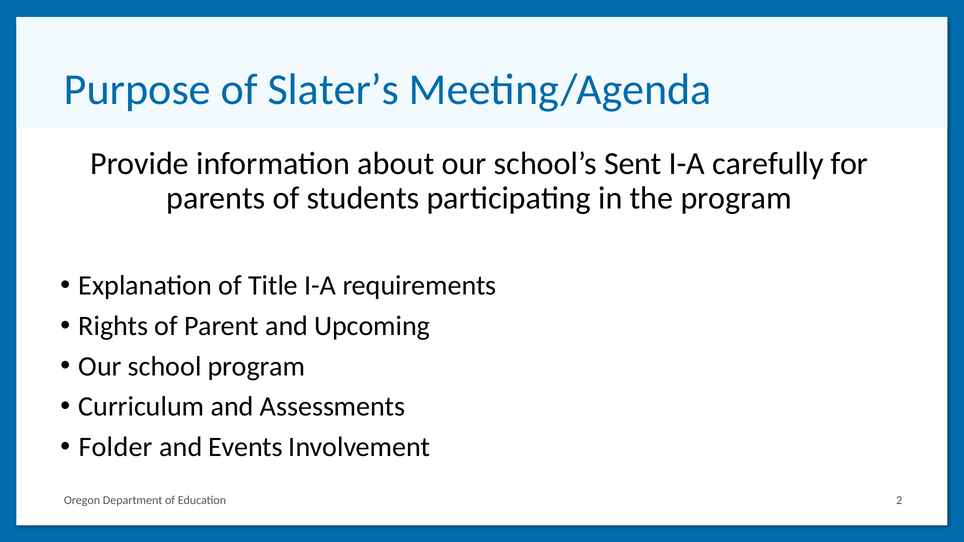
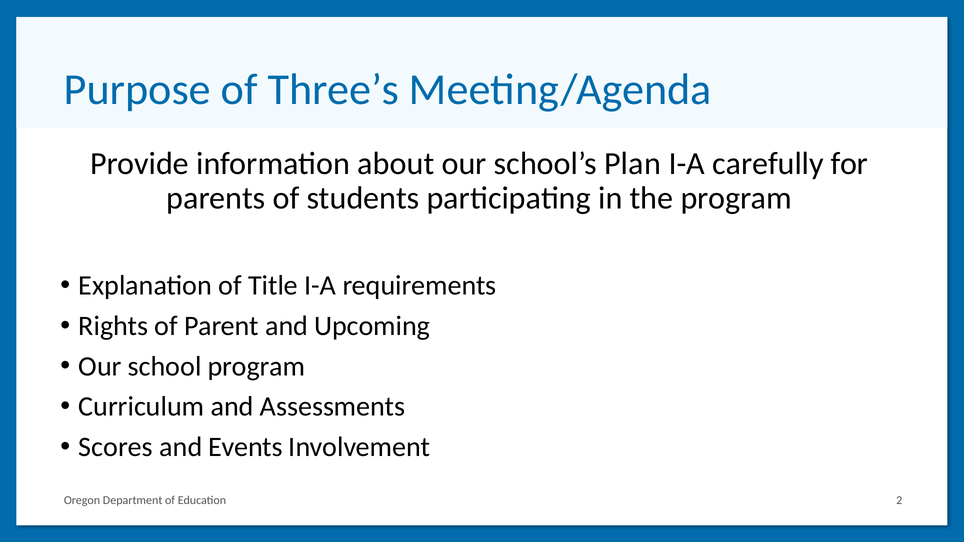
Slater’s: Slater’s -> Three’s
Sent: Sent -> Plan
Folder: Folder -> Scores
